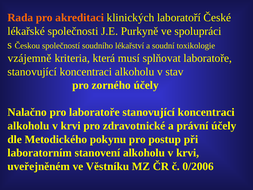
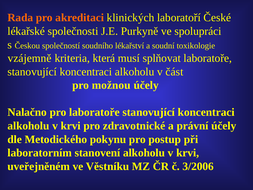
stav: stav -> část
zorného: zorného -> možnou
0/2006: 0/2006 -> 3/2006
